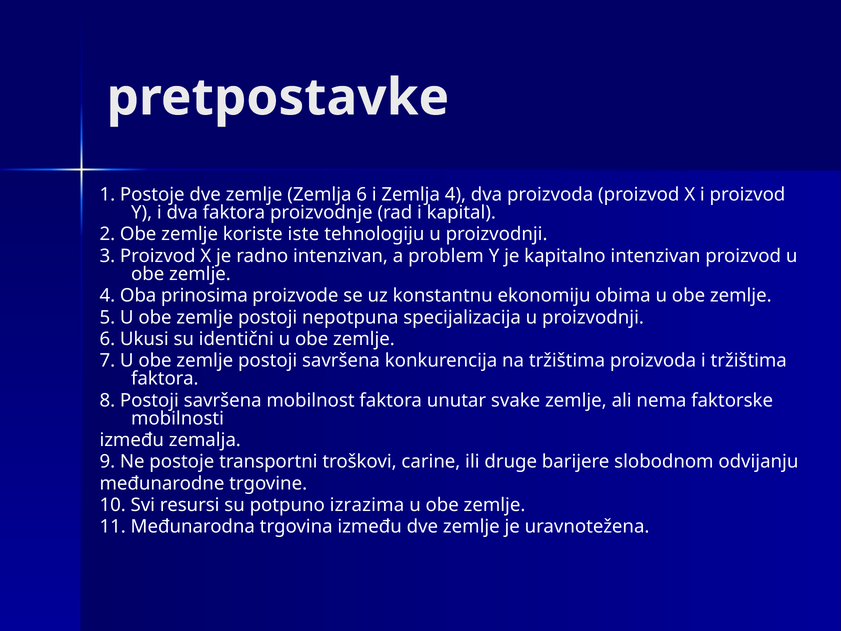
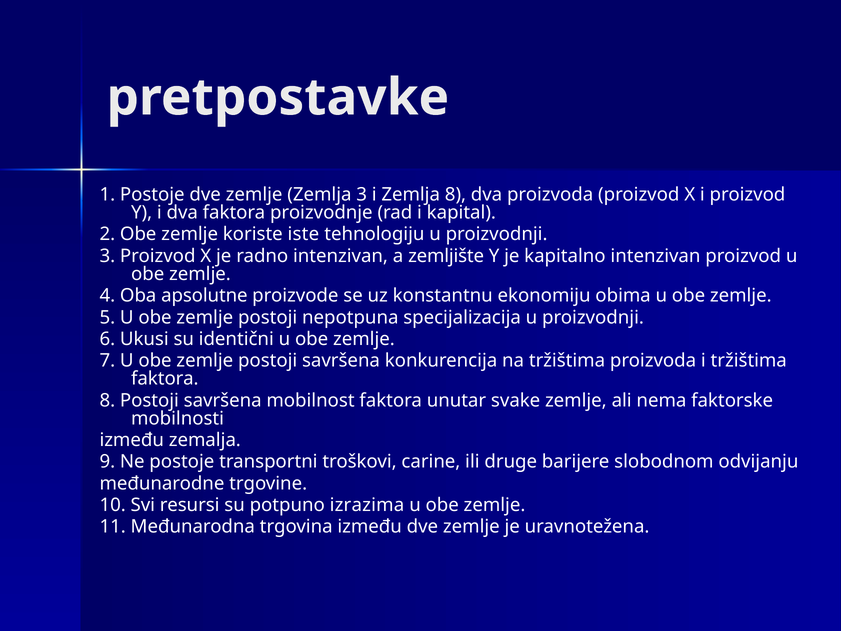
Zemlja 6: 6 -> 3
Zemlja 4: 4 -> 8
problem: problem -> zemljište
prinosima: prinosima -> apsolutne
